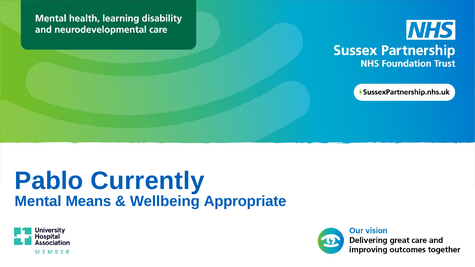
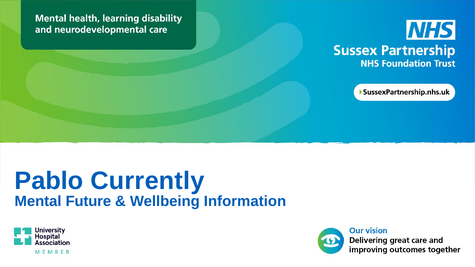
Means: Means -> Future
Appropriate: Appropriate -> Information
